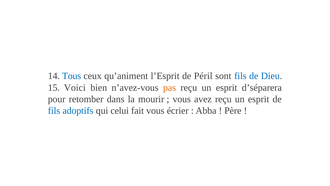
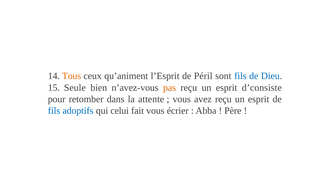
Tous colour: blue -> orange
Voici: Voici -> Seule
d’séparera: d’séparera -> d’consiste
mourir: mourir -> attente
